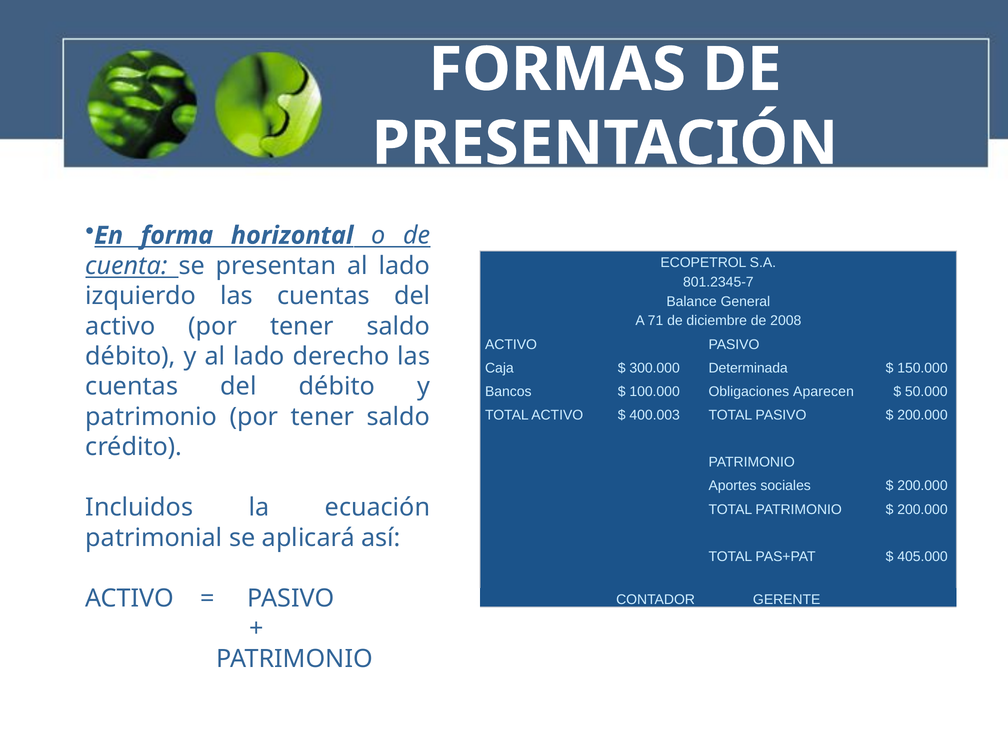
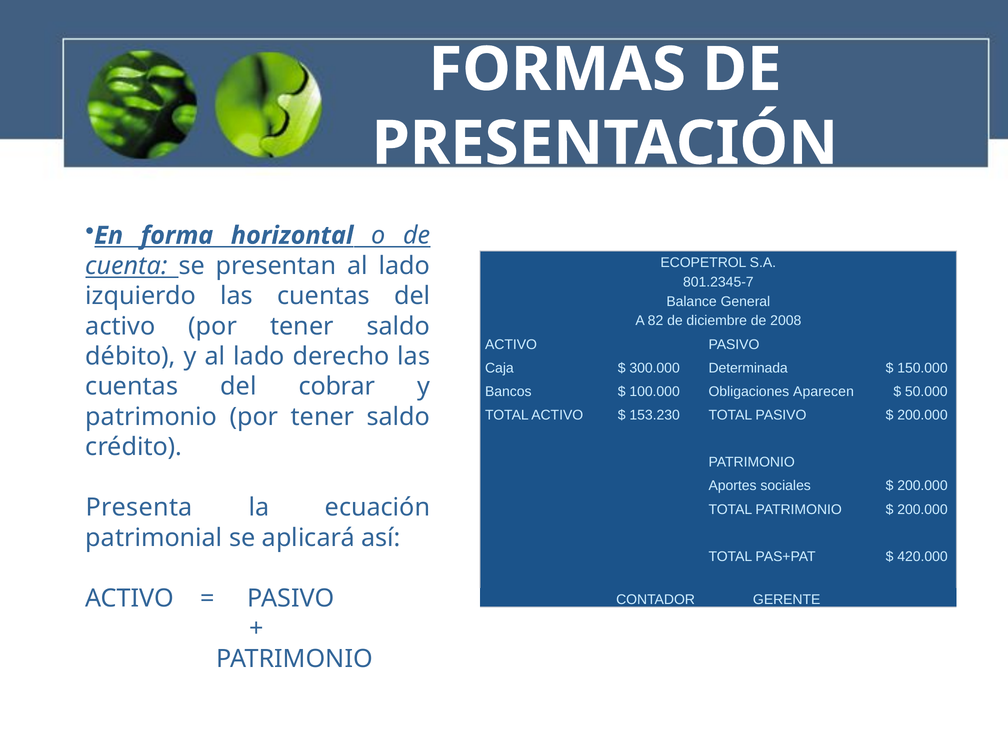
71: 71 -> 82
del débito: débito -> cobrar
400.003: 400.003 -> 153.230
Incluidos: Incluidos -> Presenta
405.000: 405.000 -> 420.000
